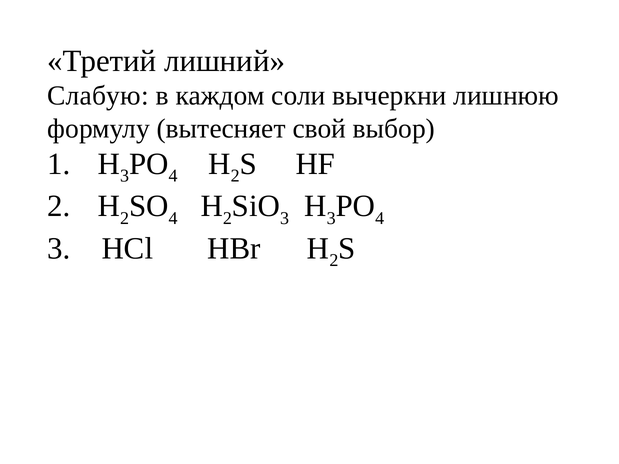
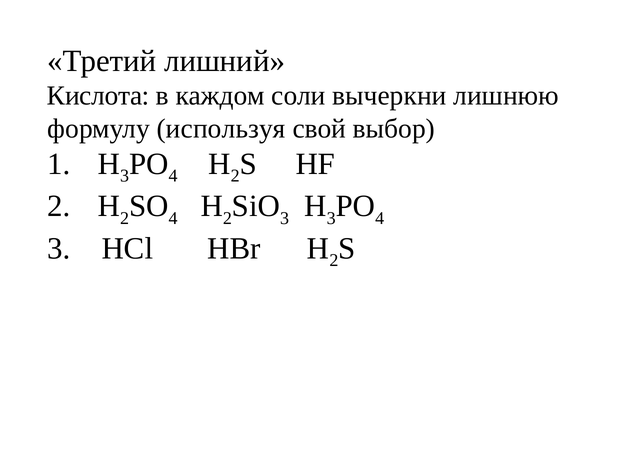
Слабую: Слабую -> Кислота
вытесняет: вытесняет -> используя
